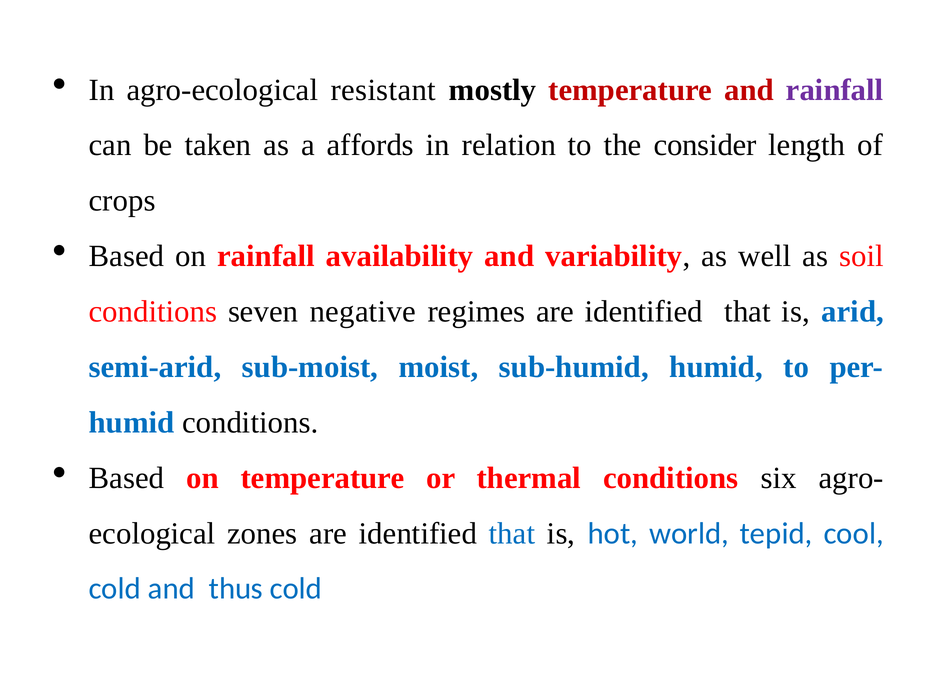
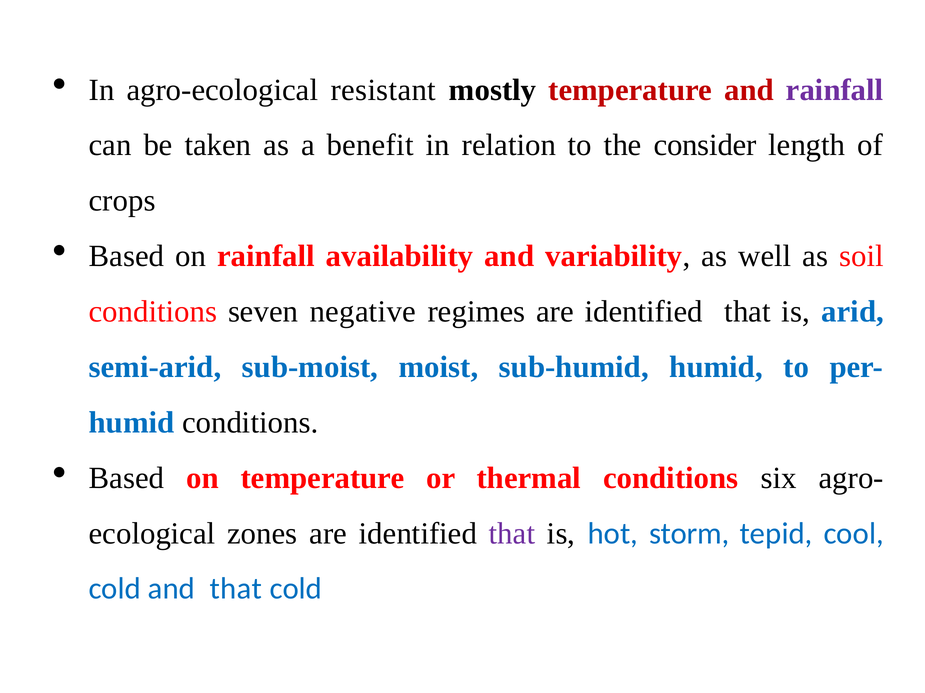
affords: affords -> benefit
that at (512, 534) colour: blue -> purple
world: world -> storm
and thus: thus -> that
